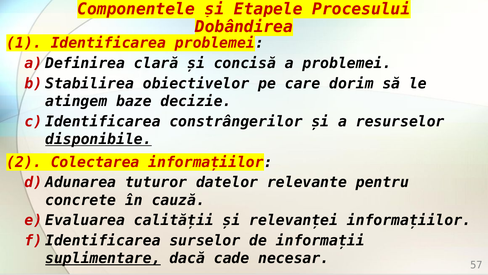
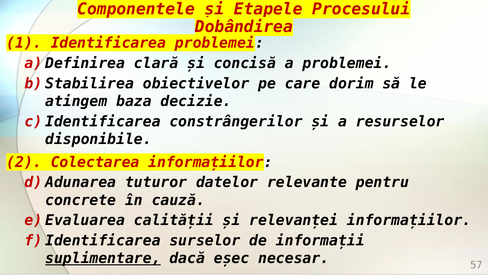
baze: baze -> baza
disponibile underline: present -> none
cade: cade -> eșec
